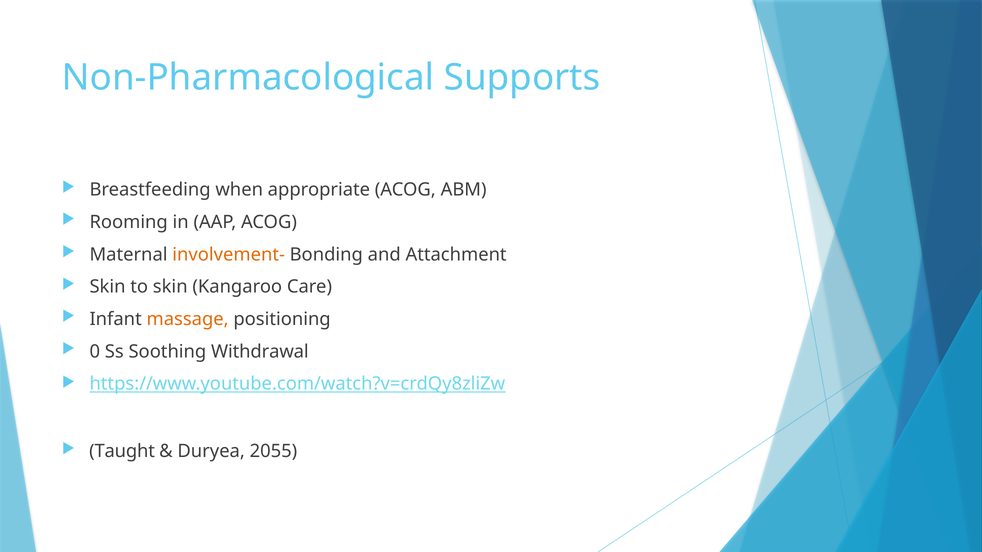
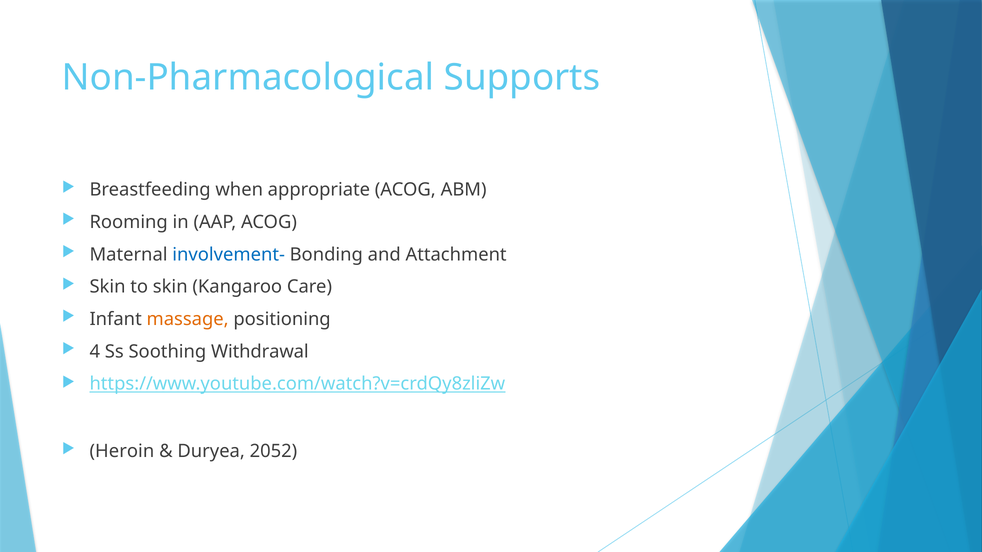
involvement- colour: orange -> blue
0: 0 -> 4
Taught: Taught -> Heroin
2055: 2055 -> 2052
